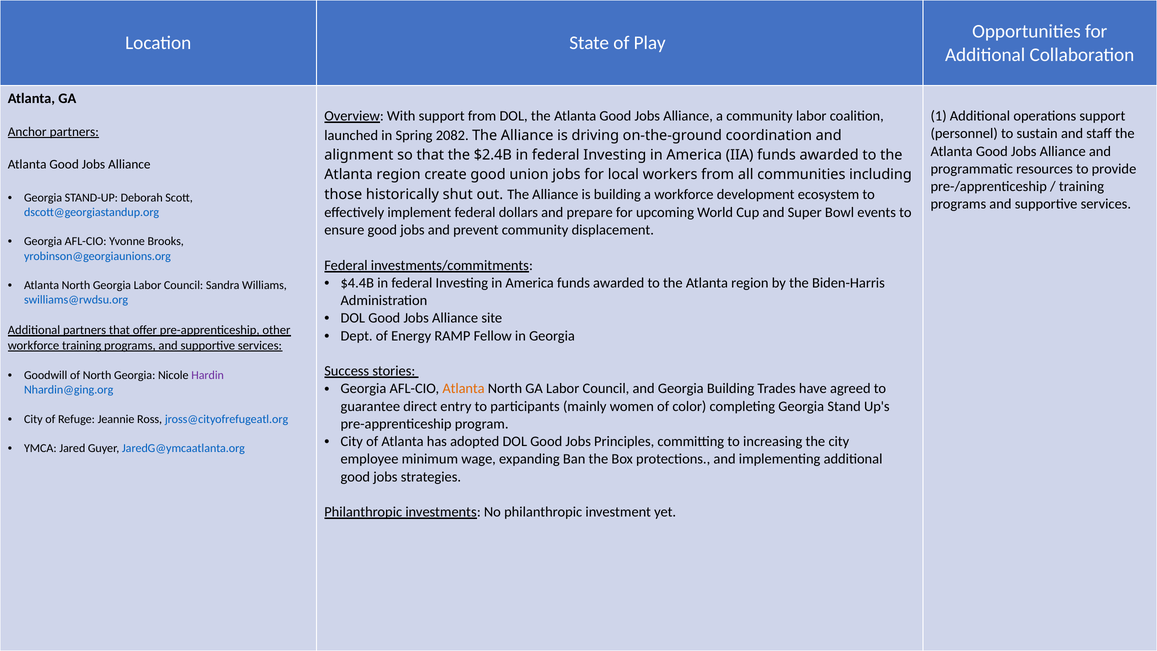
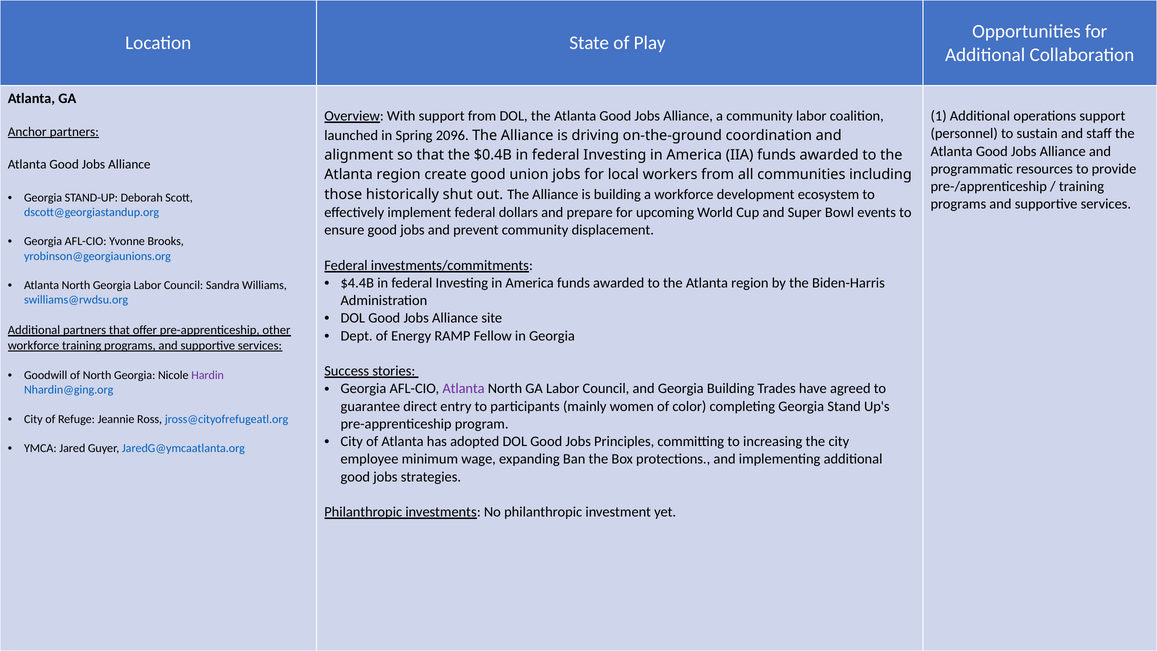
2082: 2082 -> 2096
$2.4B: $2.4B -> $0.4B
Atlanta at (464, 389) colour: orange -> purple
